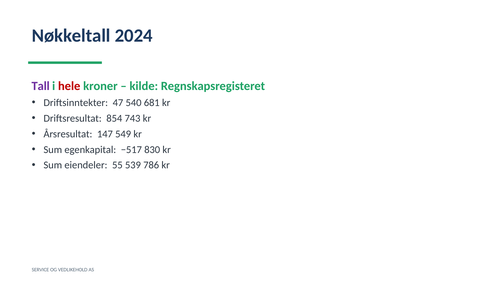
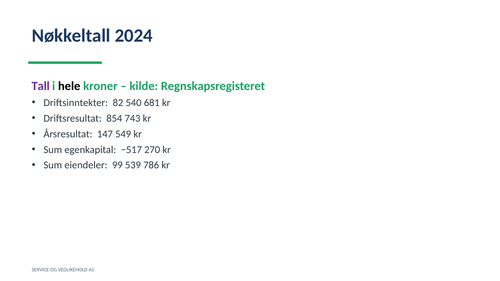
hele colour: red -> black
47: 47 -> 82
830: 830 -> 270
55: 55 -> 99
